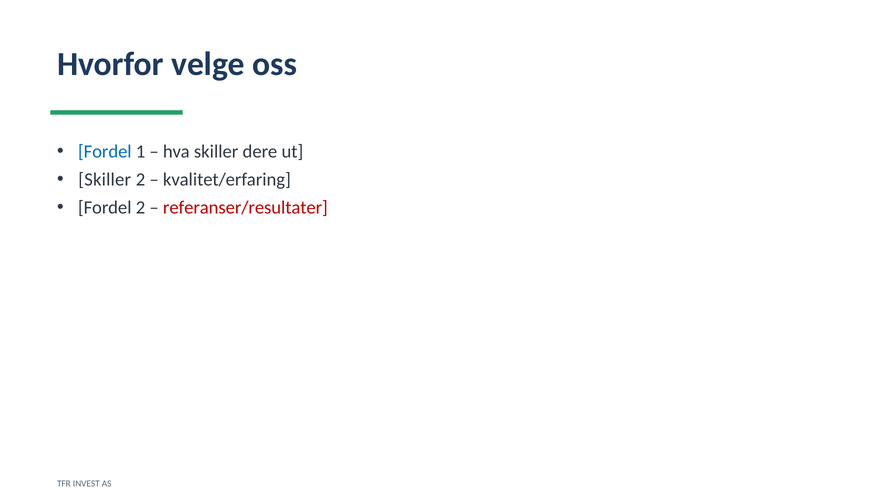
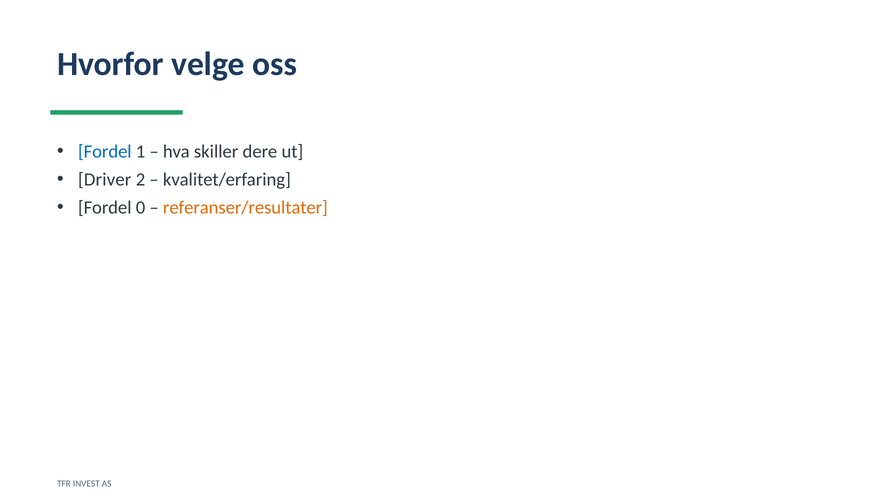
Skiller at (105, 180): Skiller -> Driver
Fordel 2: 2 -> 0
referanser/resultater colour: red -> orange
